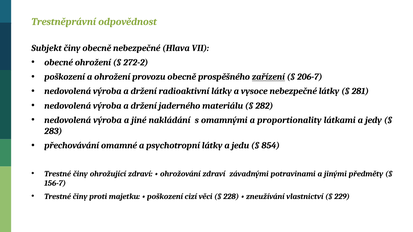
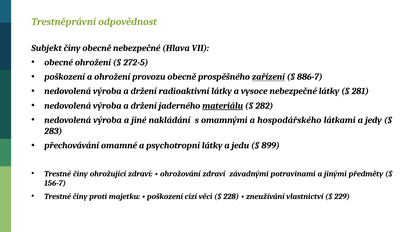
272-2: 272-2 -> 272-5
206-7: 206-7 -> 886-7
materiálu underline: none -> present
proportionality: proportionality -> hospodářského
854: 854 -> 899
